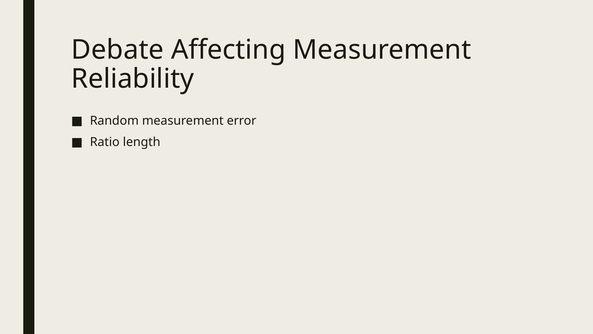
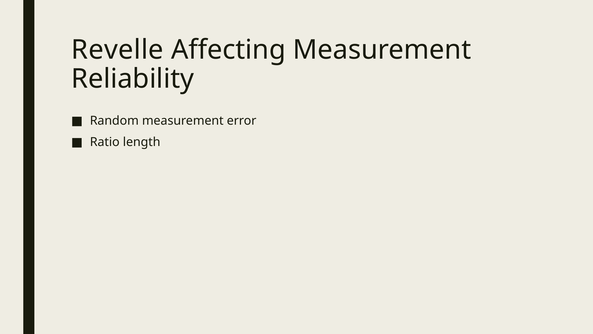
Debate: Debate -> Revelle
